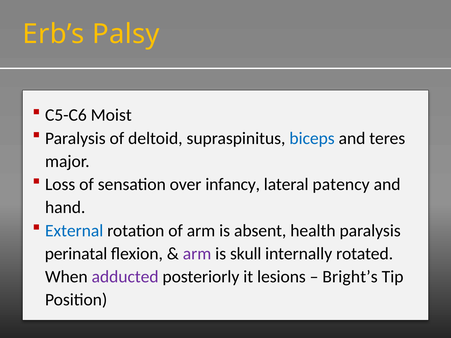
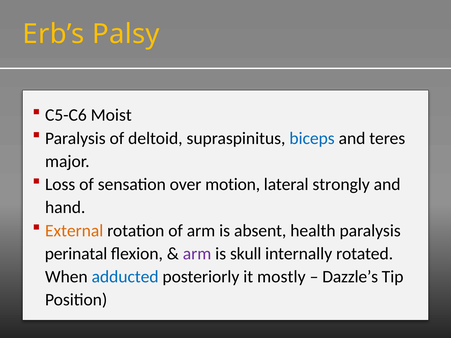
infancy: infancy -> motion
patency: patency -> strongly
External colour: blue -> orange
adducted colour: purple -> blue
lesions: lesions -> mostly
Bright’s: Bright’s -> Dazzle’s
